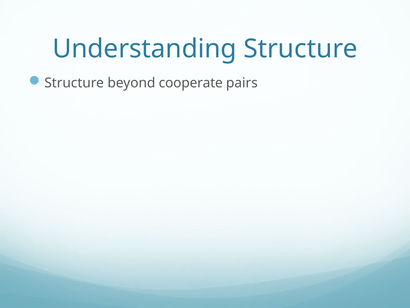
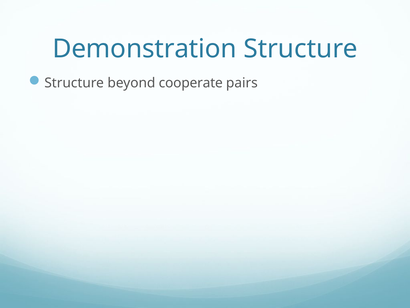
Understanding: Understanding -> Demonstration
